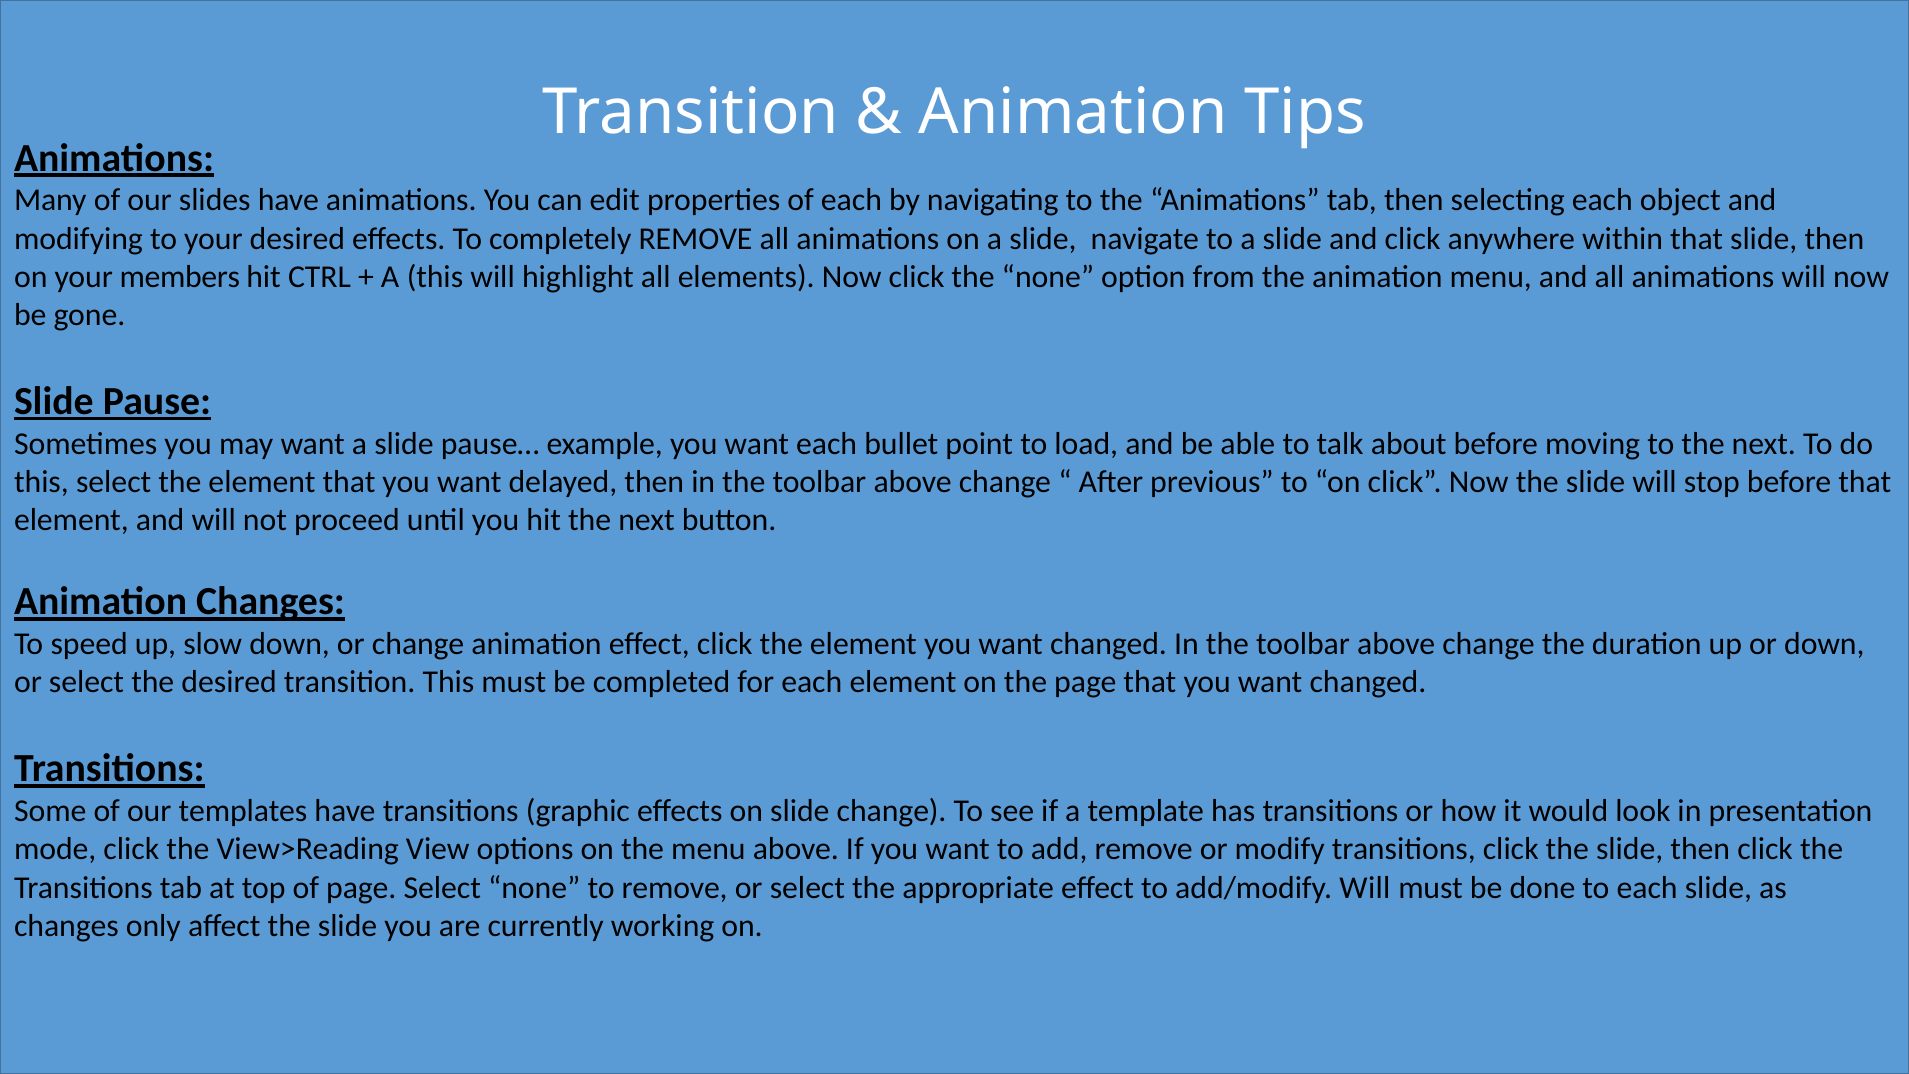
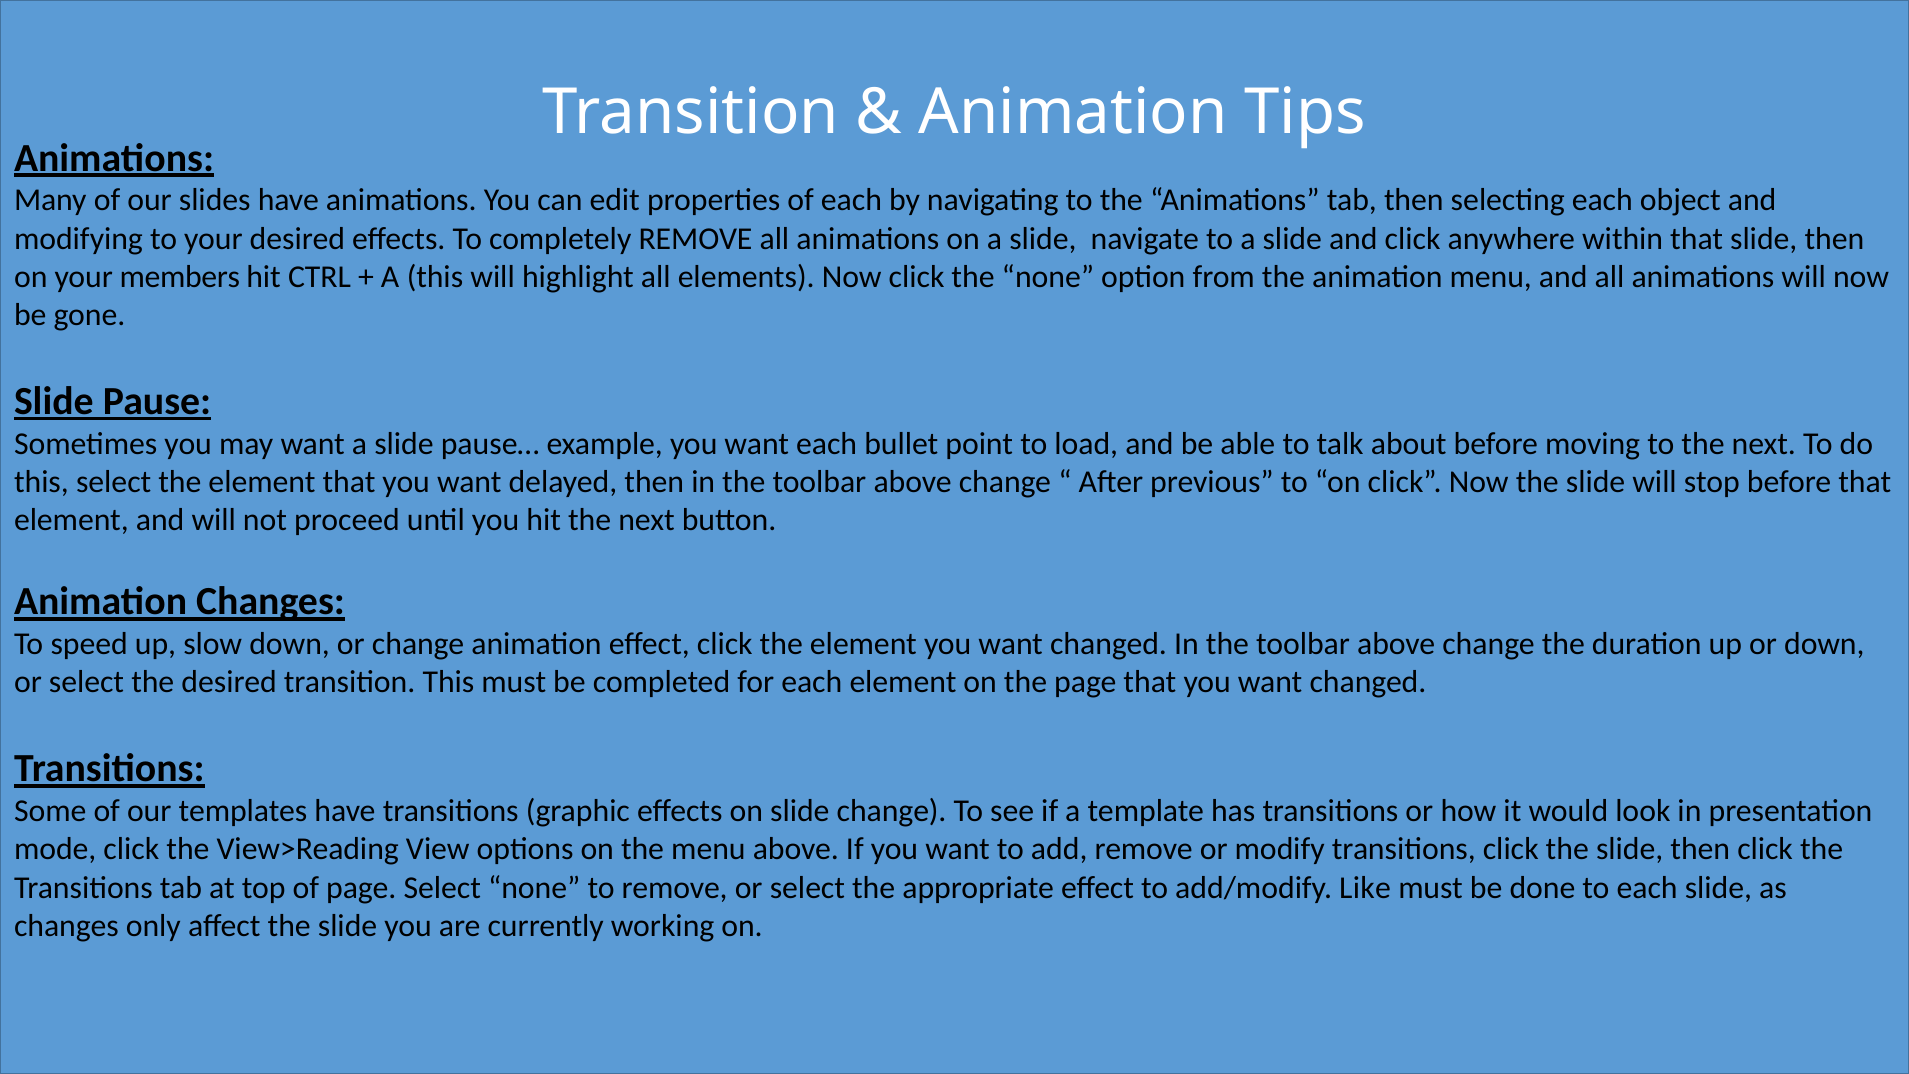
add/modify Will: Will -> Like
